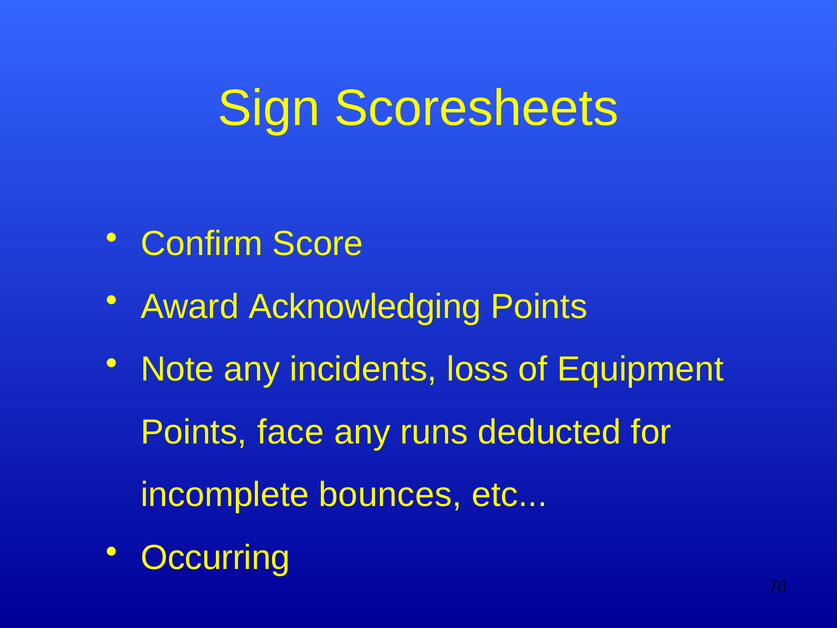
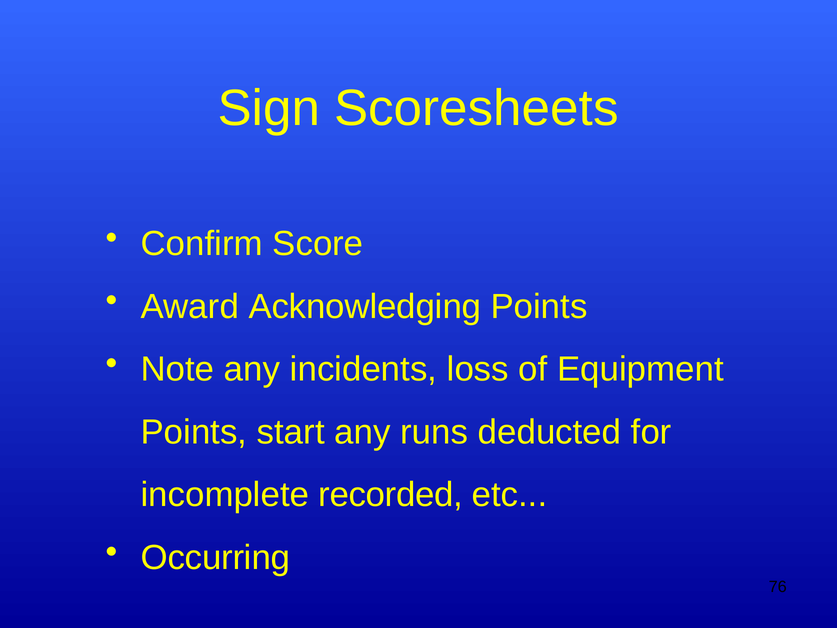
face: face -> start
bounces: bounces -> recorded
